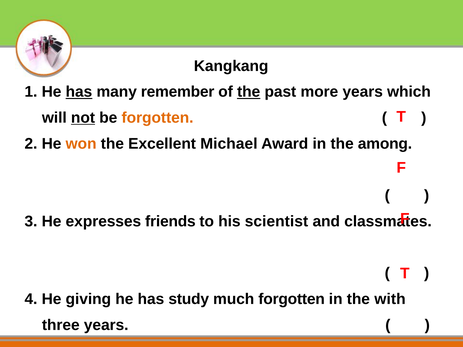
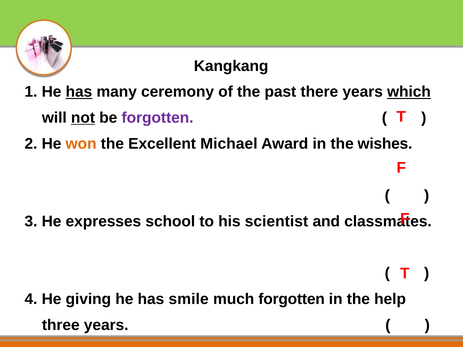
remember: remember -> ceremony
the at (249, 92) underline: present -> none
more: more -> there
which underline: none -> present
forgotten at (158, 118) colour: orange -> purple
among: among -> wishes
friends: friends -> school
study: study -> smile
with: with -> help
